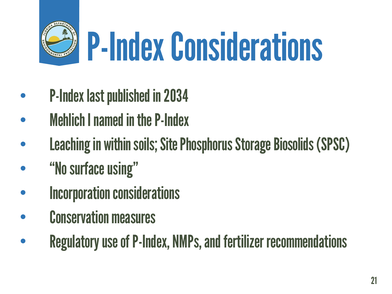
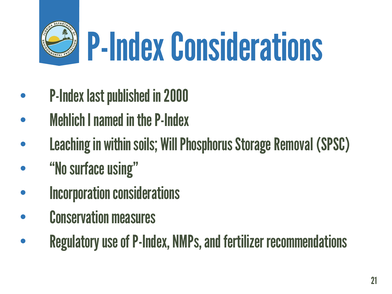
2034: 2034 -> 2000
Site: Site -> Will
Biosolids: Biosolids -> Removal
